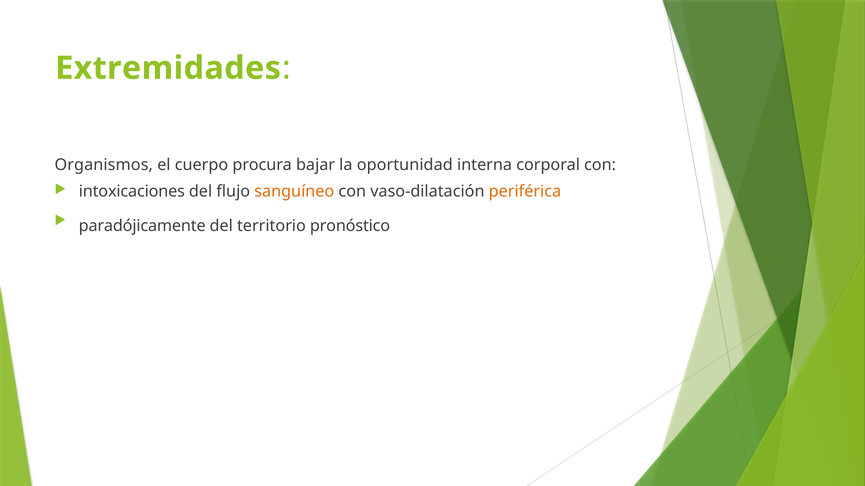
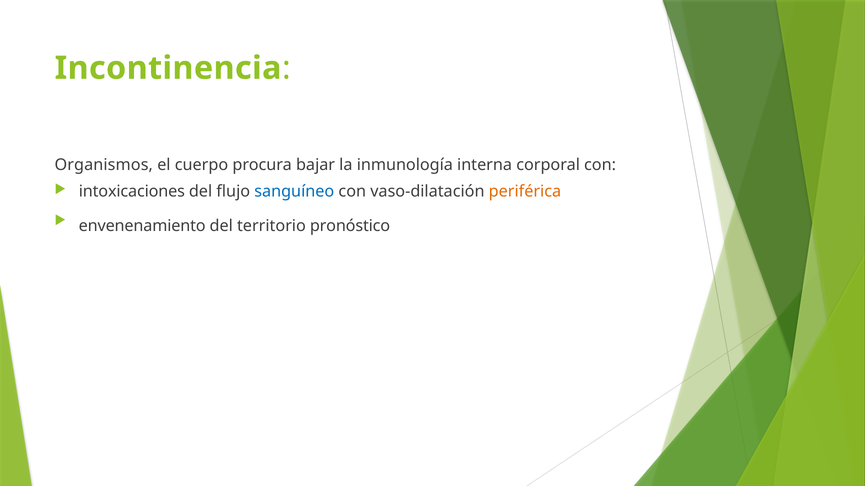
Extremidades: Extremidades -> Incontinencia
oportunidad: oportunidad -> inmunología
sanguíneo colour: orange -> blue
paradójicamente: paradójicamente -> envenenamiento
